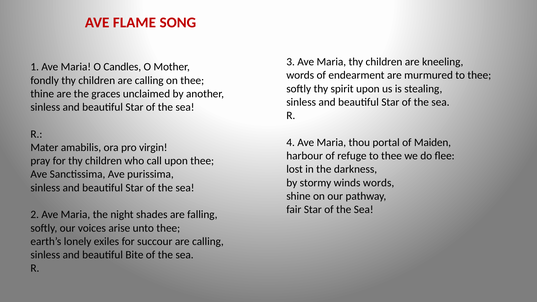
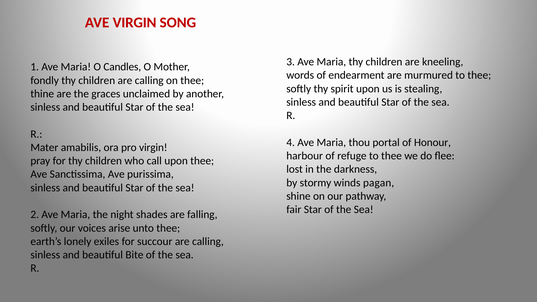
AVE FLAME: FLAME -> VIRGIN
Maiden: Maiden -> Honour
winds words: words -> pagan
